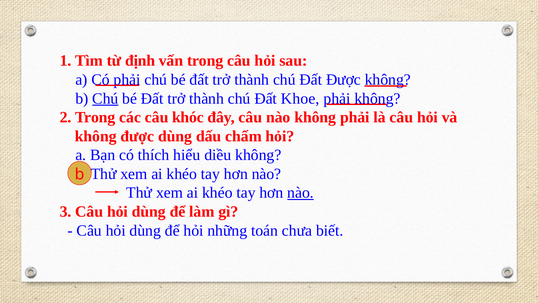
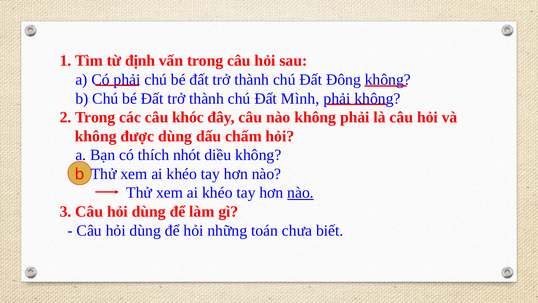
Đất Được: Được -> Đông
Chú at (105, 98) underline: present -> none
Khoe: Khoe -> Mình
hiểu: hiểu -> nhót
